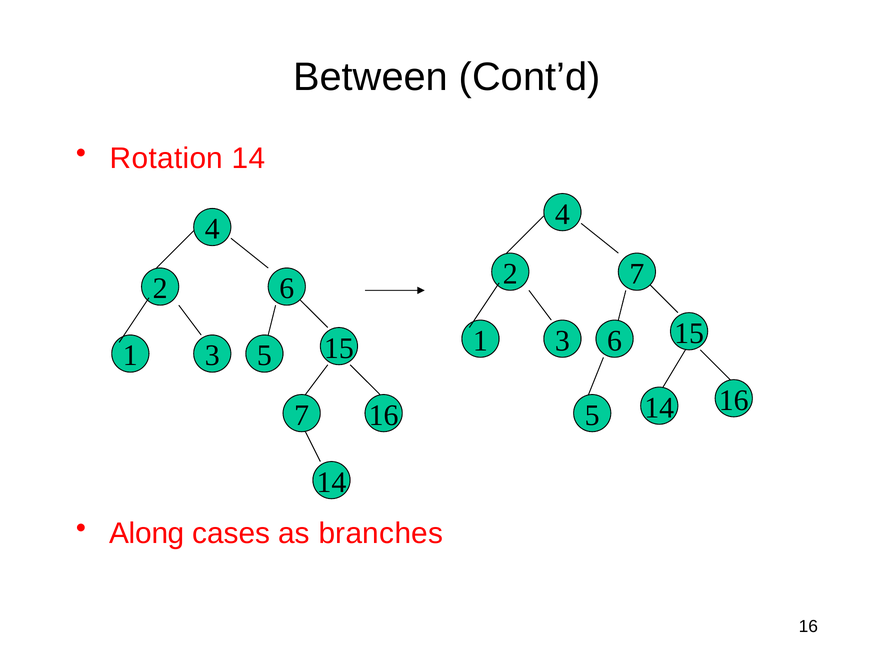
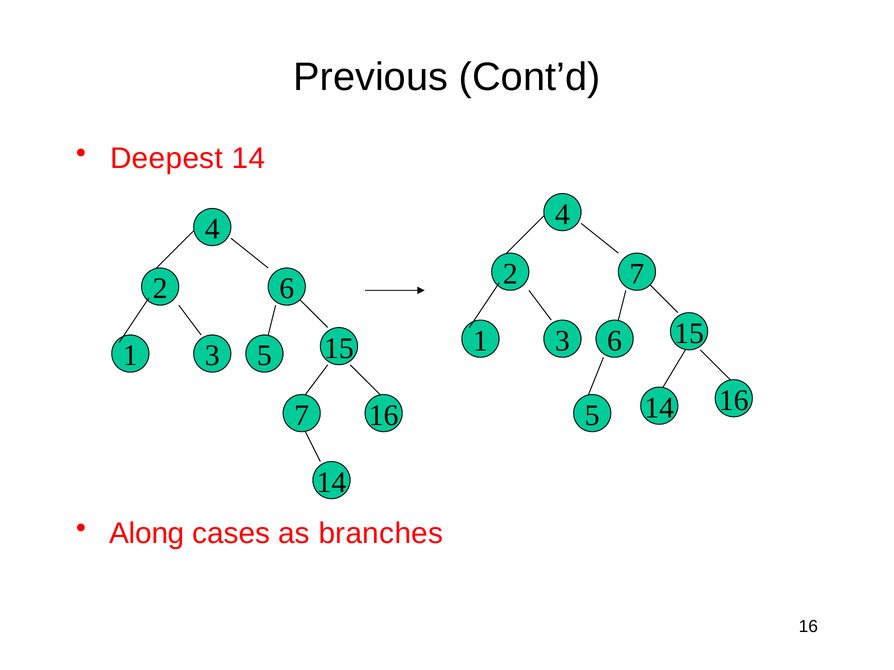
Between: Between -> Previous
Rotation: Rotation -> Deepest
